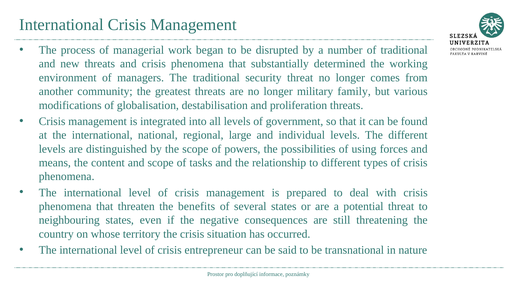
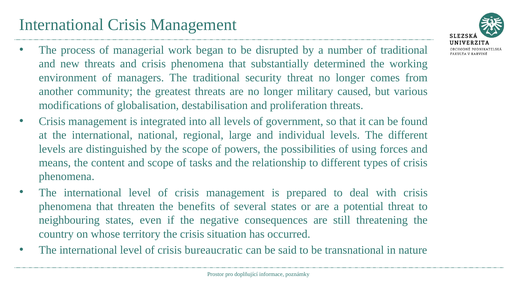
family: family -> caused
entrepreneur: entrepreneur -> bureaucratic
